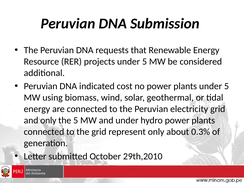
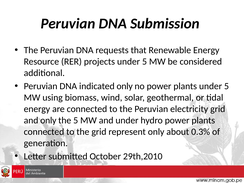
indicated cost: cost -> only
